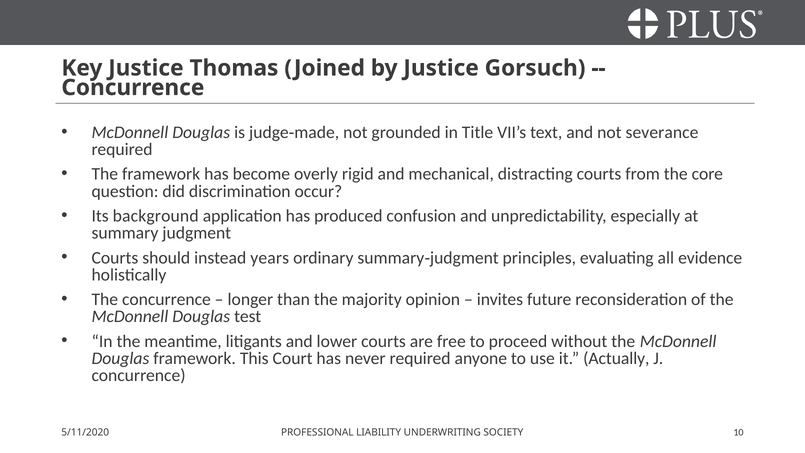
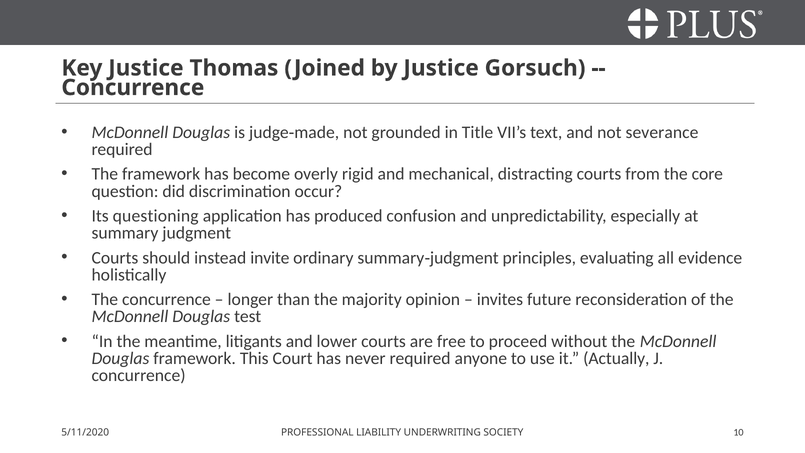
background: background -> questioning
years: years -> invite
